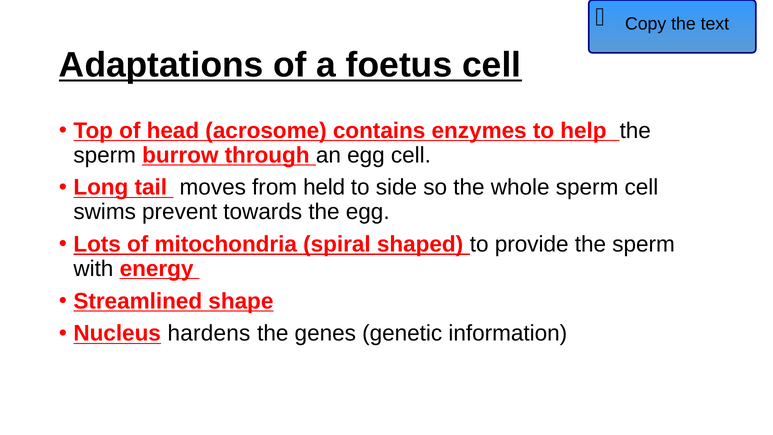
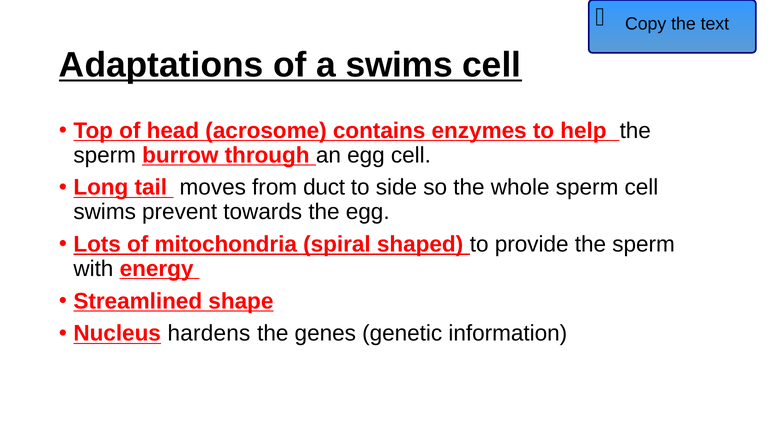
a foetus: foetus -> swims
held: held -> duct
